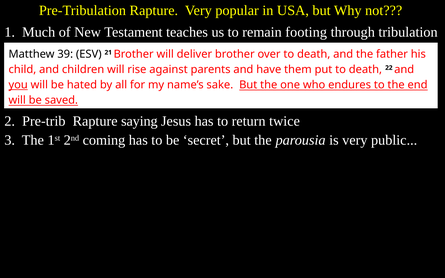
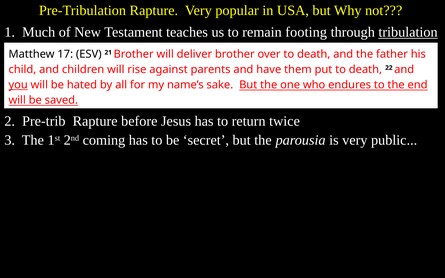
tribulation underline: none -> present
39: 39 -> 17
saying: saying -> before
